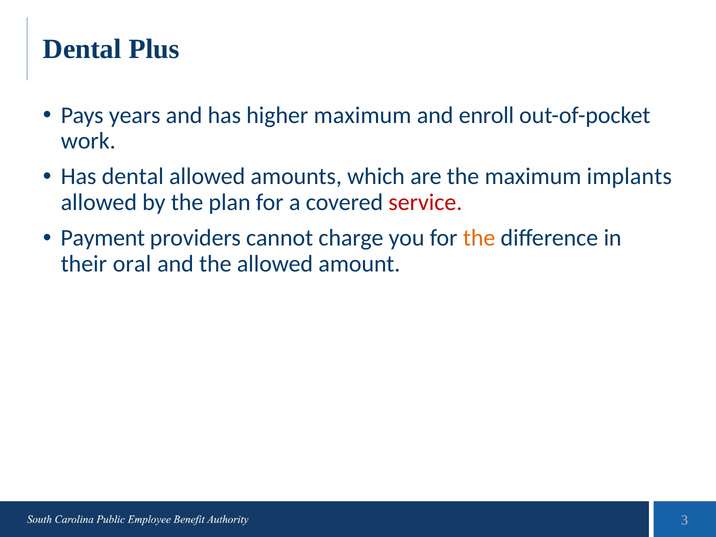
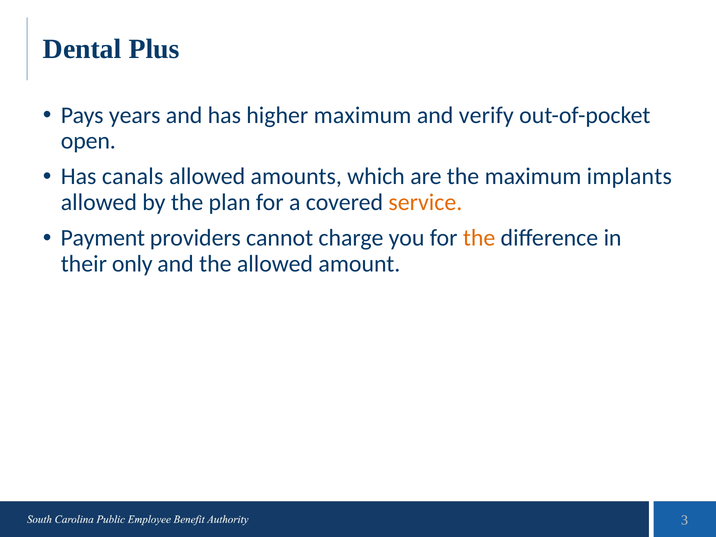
enroll: enroll -> verify
work: work -> open
Has dental: dental -> canals
service colour: red -> orange
oral: oral -> only
